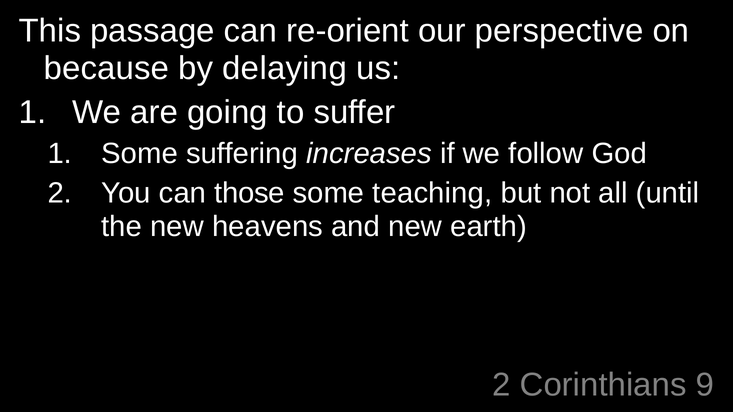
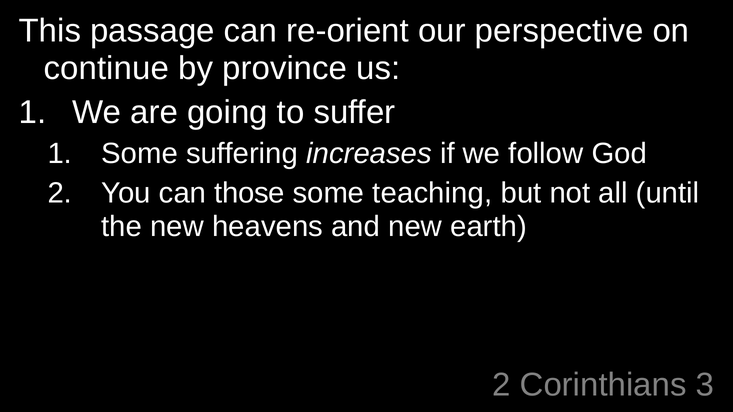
because: because -> continue
delaying: delaying -> province
9: 9 -> 3
